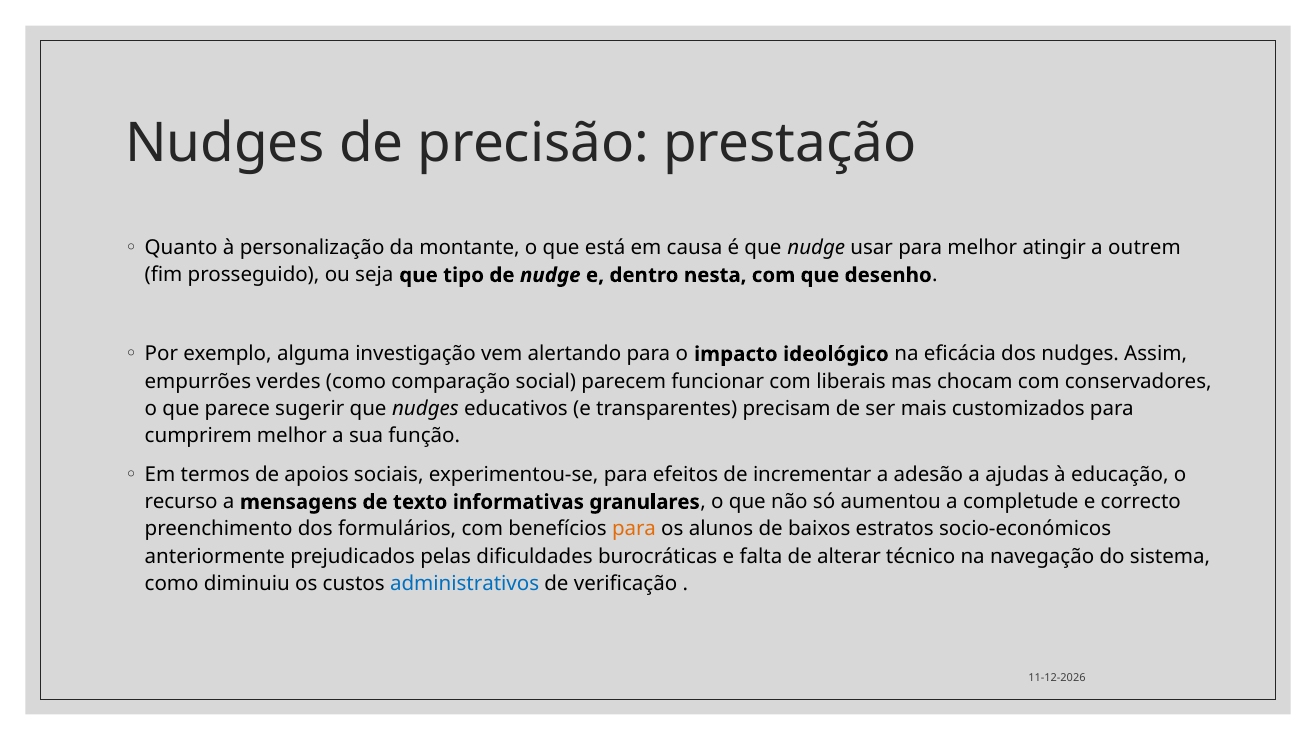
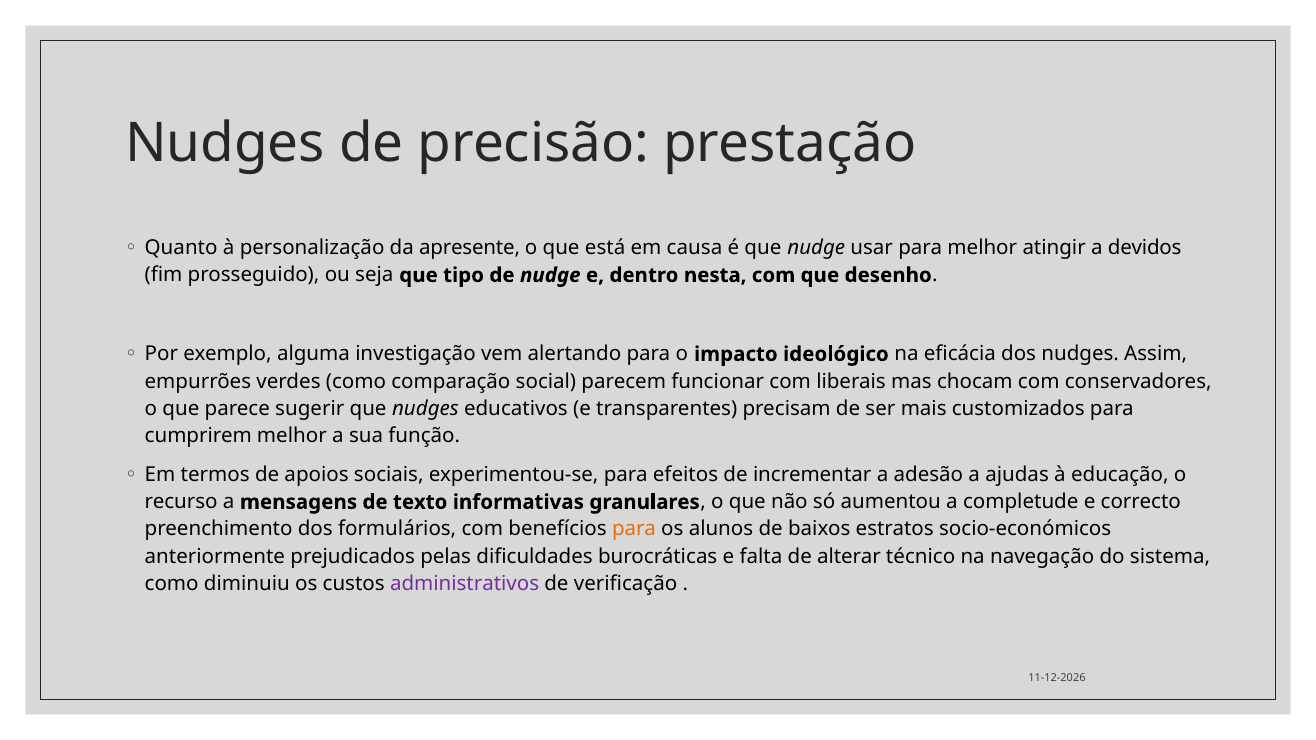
montante: montante -> apresente
outrem: outrem -> devidos
administrativos colour: blue -> purple
